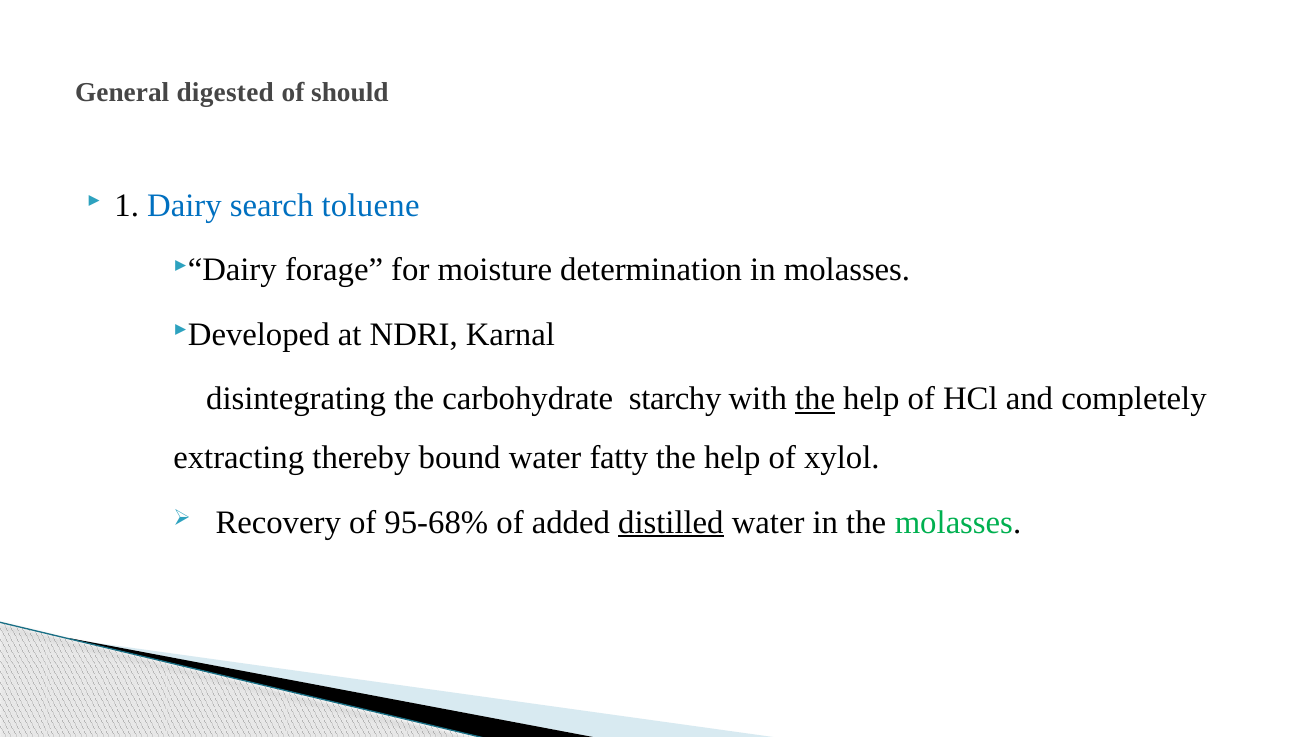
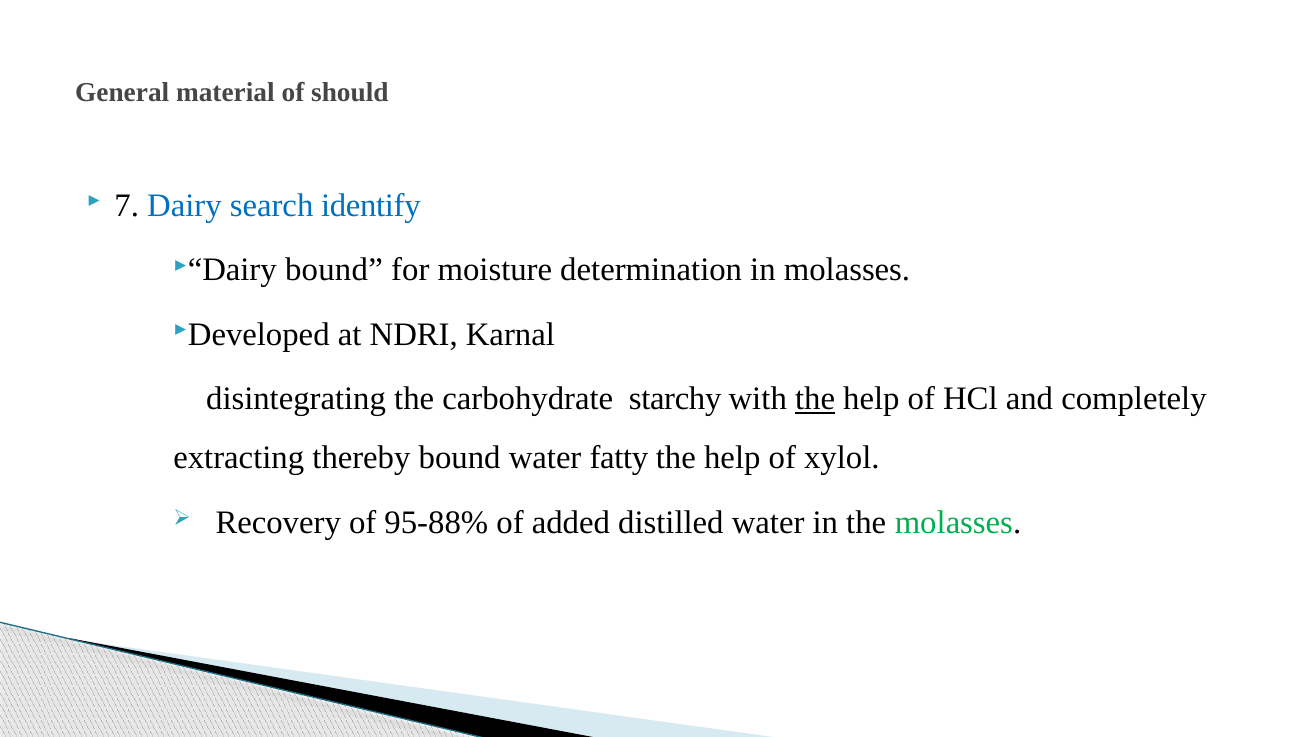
digested: digested -> material
1: 1 -> 7
toluene: toluene -> identify
forage at (334, 270): forage -> bound
95-68%: 95-68% -> 95-88%
distilled underline: present -> none
